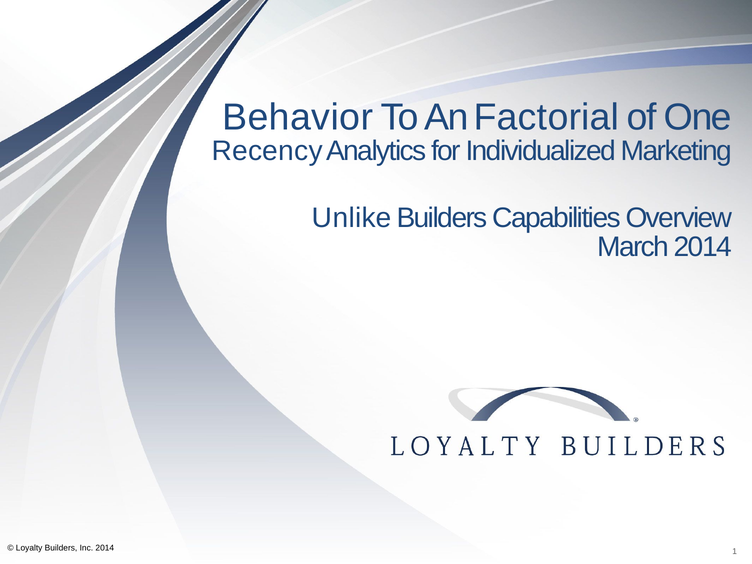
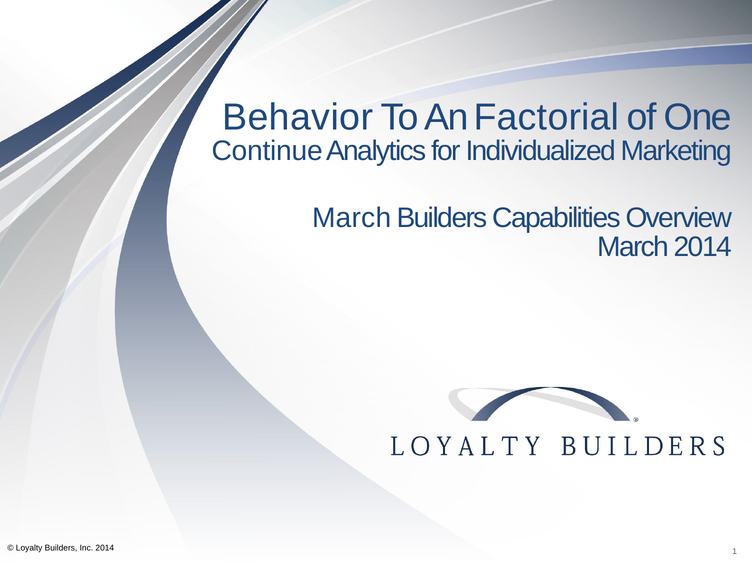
Recency: Recency -> Continue
Unlike at (352, 218): Unlike -> March
